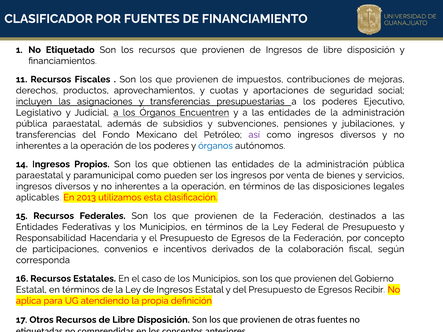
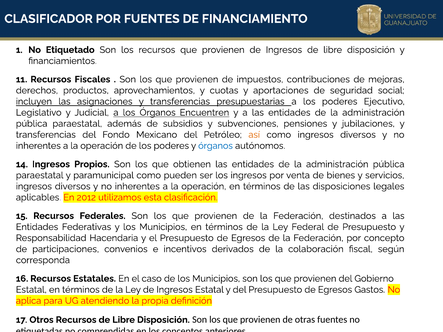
así colour: purple -> orange
2013: 2013 -> 2012
Recibir: Recibir -> Gastos
